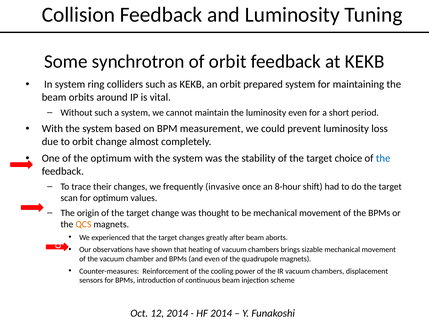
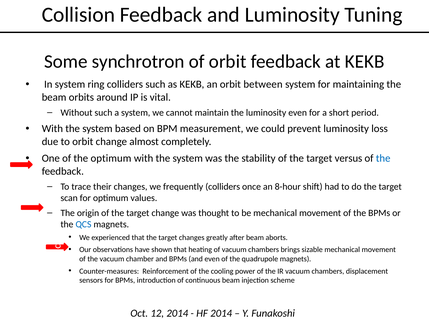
prepared: prepared -> between
choice: choice -> versus
frequently invasive: invasive -> colliders
QCS colour: orange -> blue
